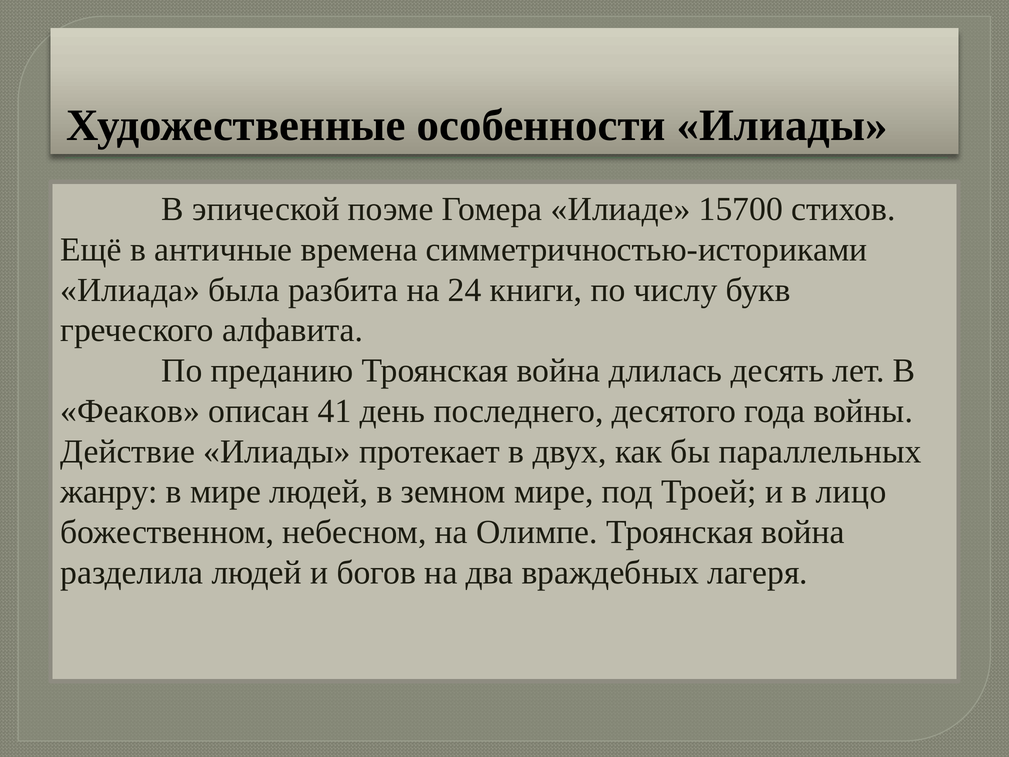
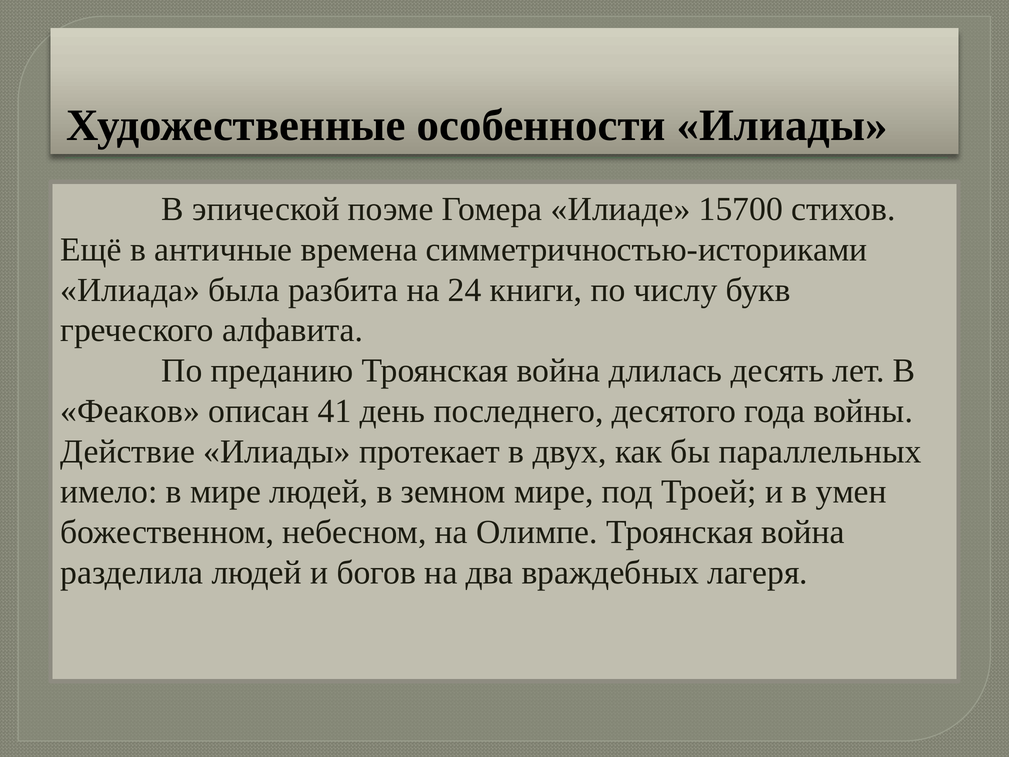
жанру: жанру -> имело
лицо: лицо -> умен
